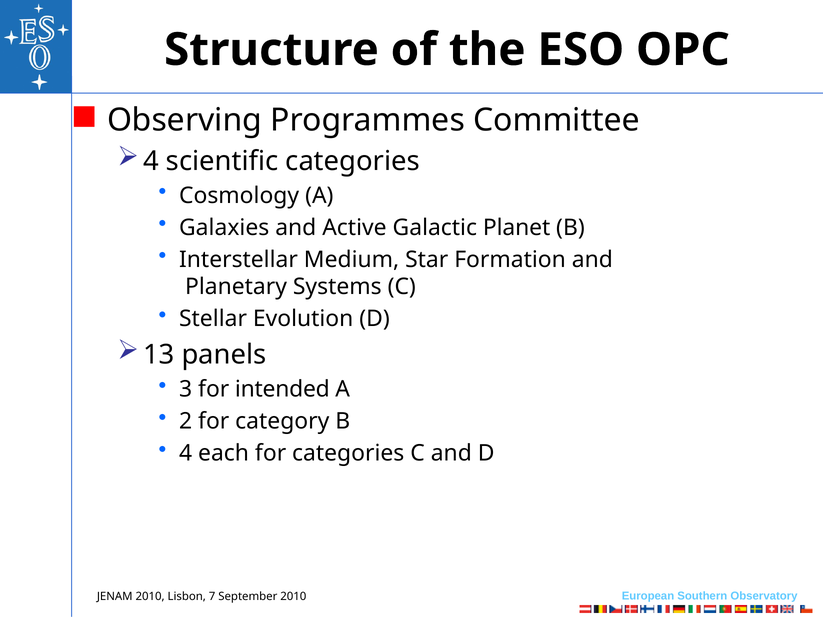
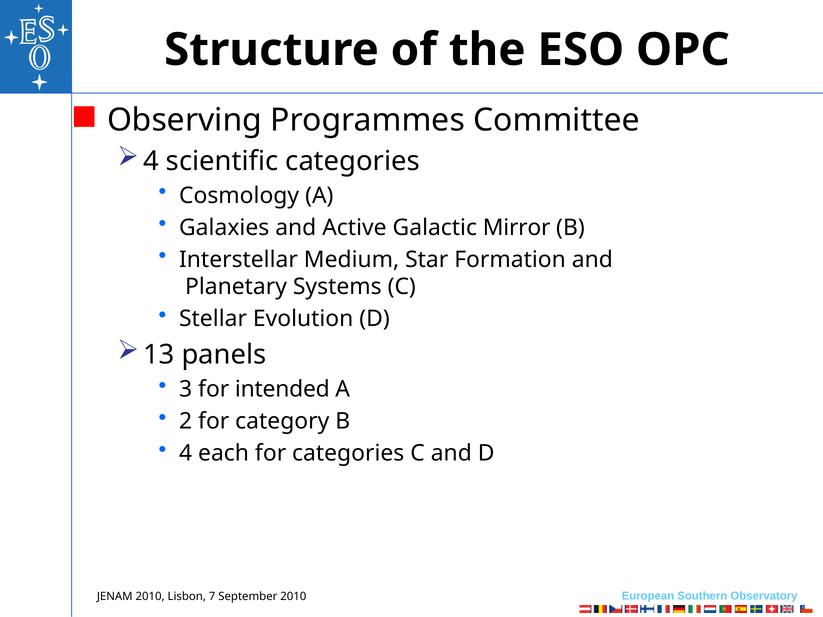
Planet: Planet -> Mirror
